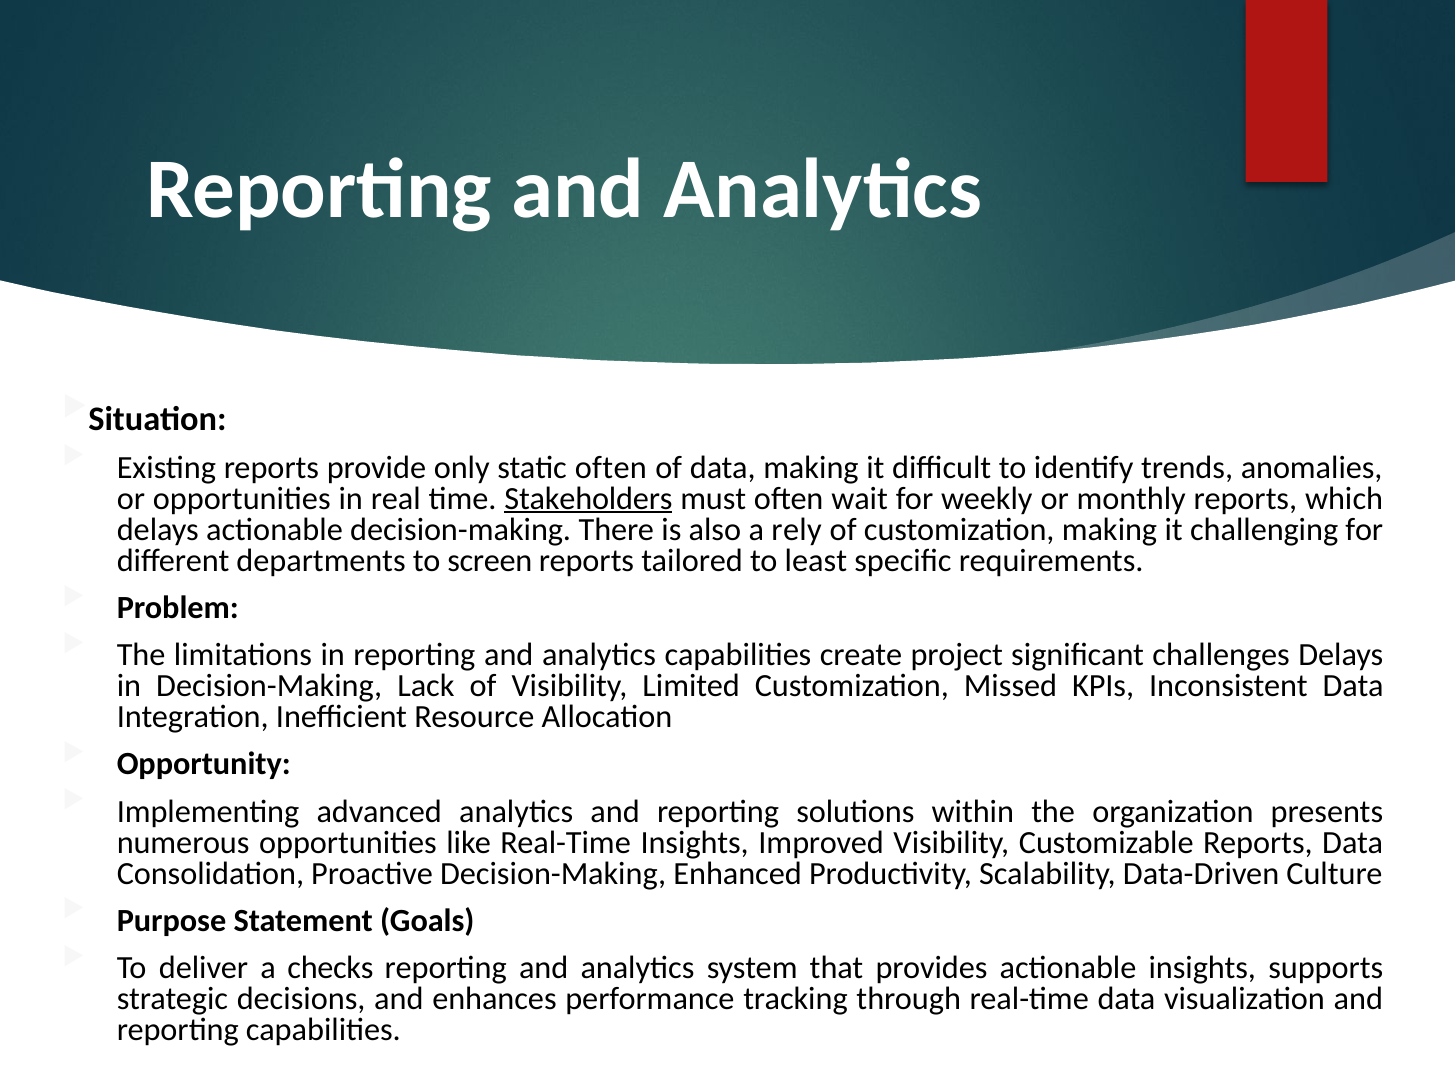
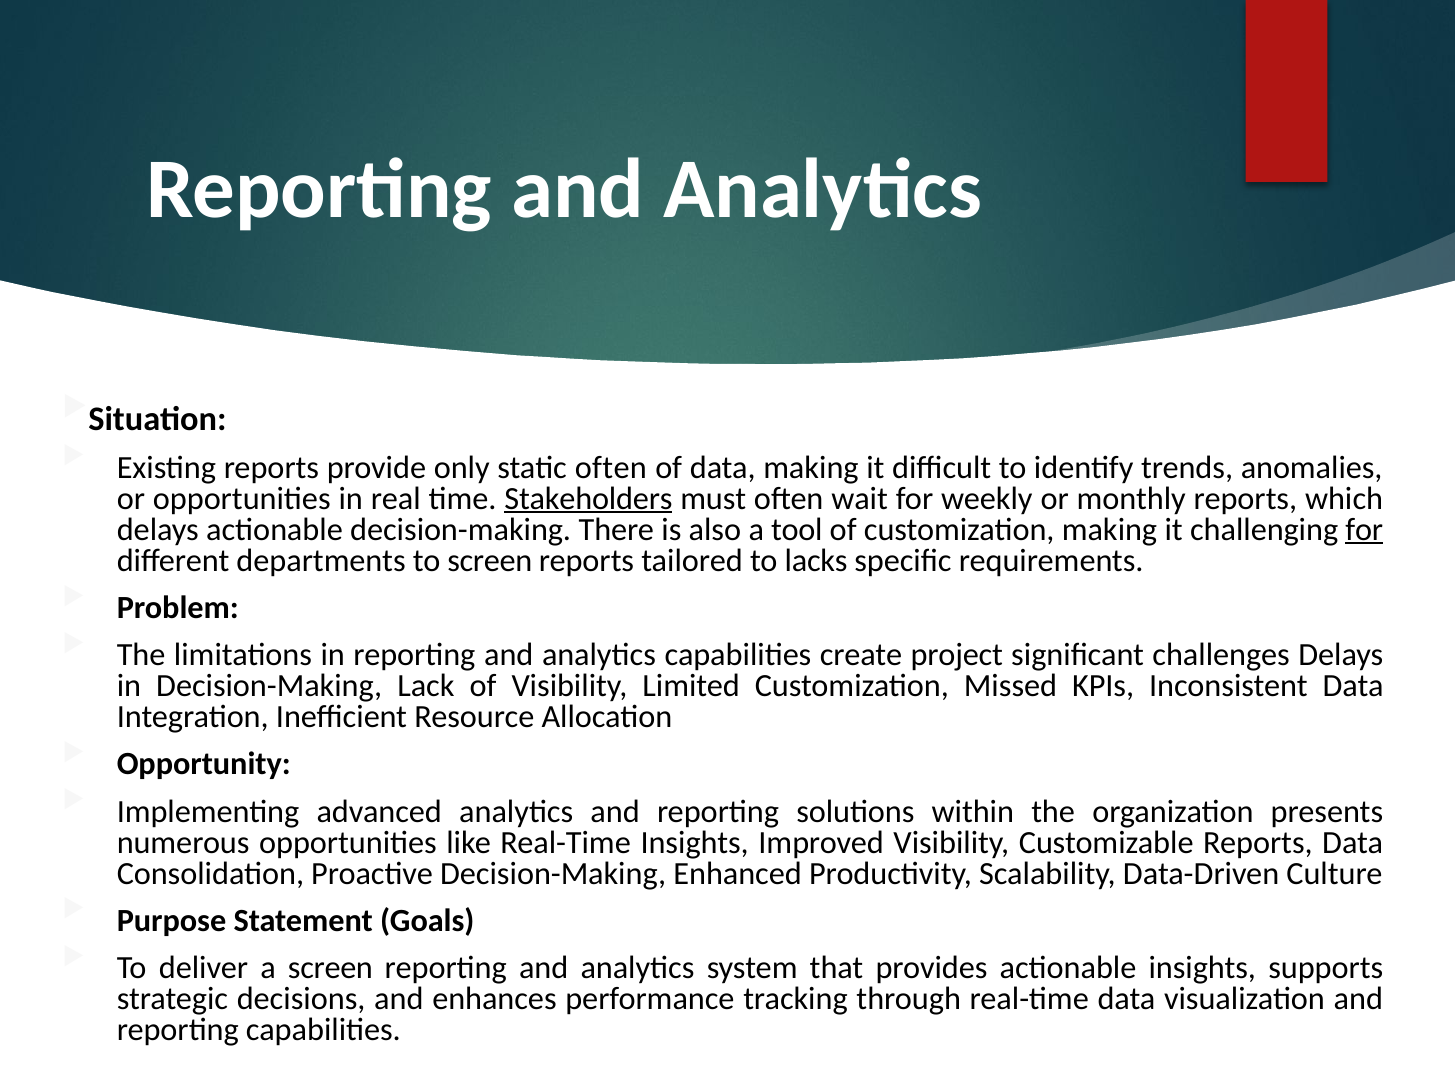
rely: rely -> tool
for at (1364, 530) underline: none -> present
least: least -> lacks
a checks: checks -> screen
